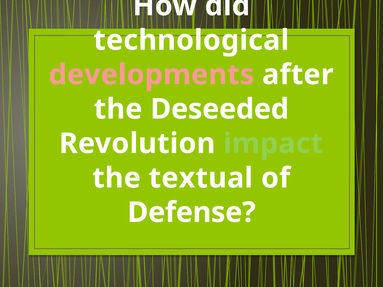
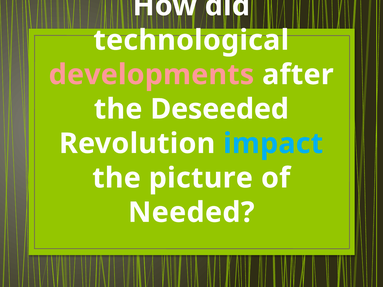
impact colour: light green -> light blue
textual: textual -> picture
Defense: Defense -> Needed
